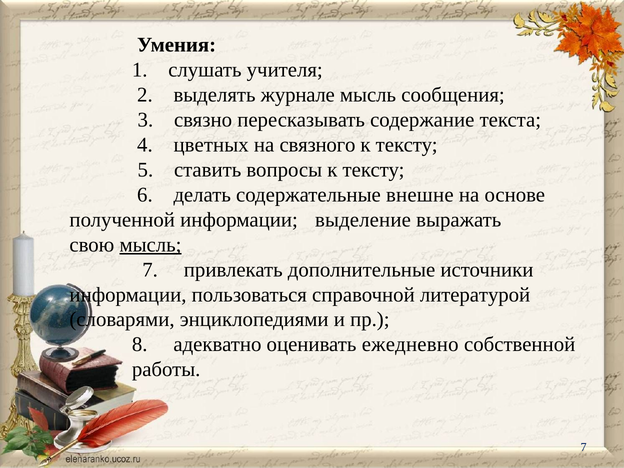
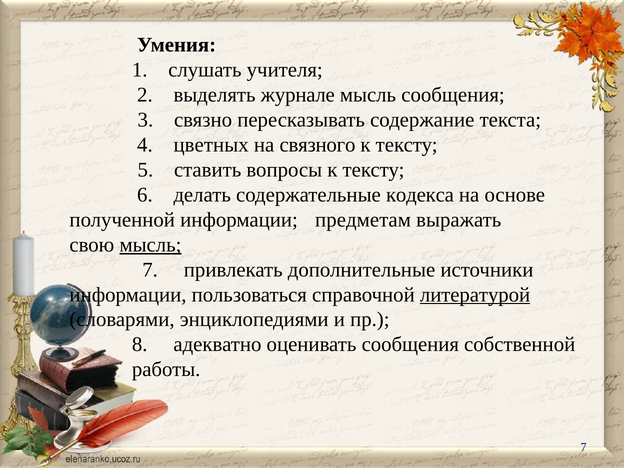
внешне: внешне -> кодекса
выделение: выделение -> предметам
литературой underline: none -> present
оценивать ежедневно: ежедневно -> сообщения
